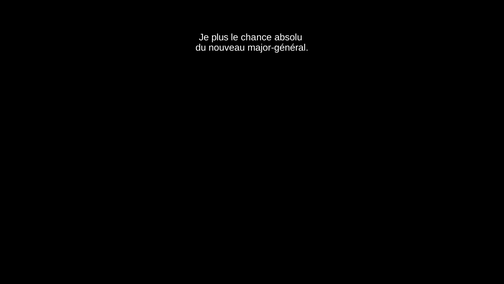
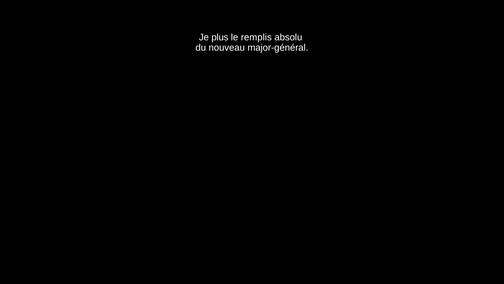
chance: chance -> remplis
